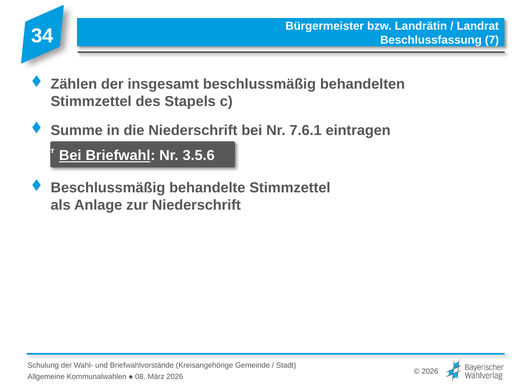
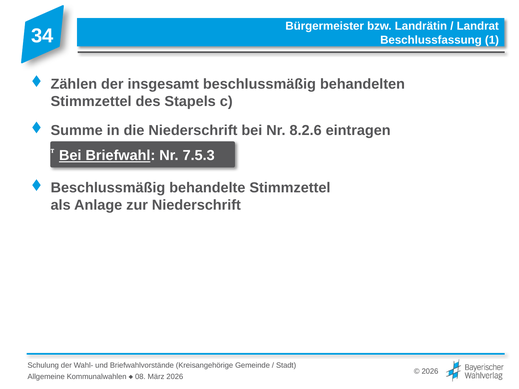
7: 7 -> 1
7.6.1: 7.6.1 -> 8.2.6
3.5.6: 3.5.6 -> 7.5.3
